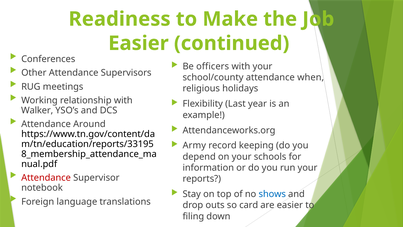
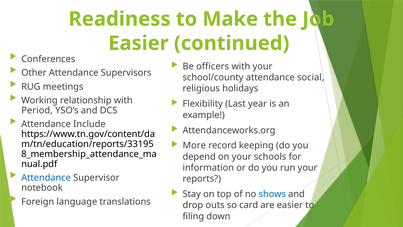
when: when -> social
Walker: Walker -> Period
Around: Around -> Include
Army: Army -> More
Attendance at (46, 178) colour: red -> blue
